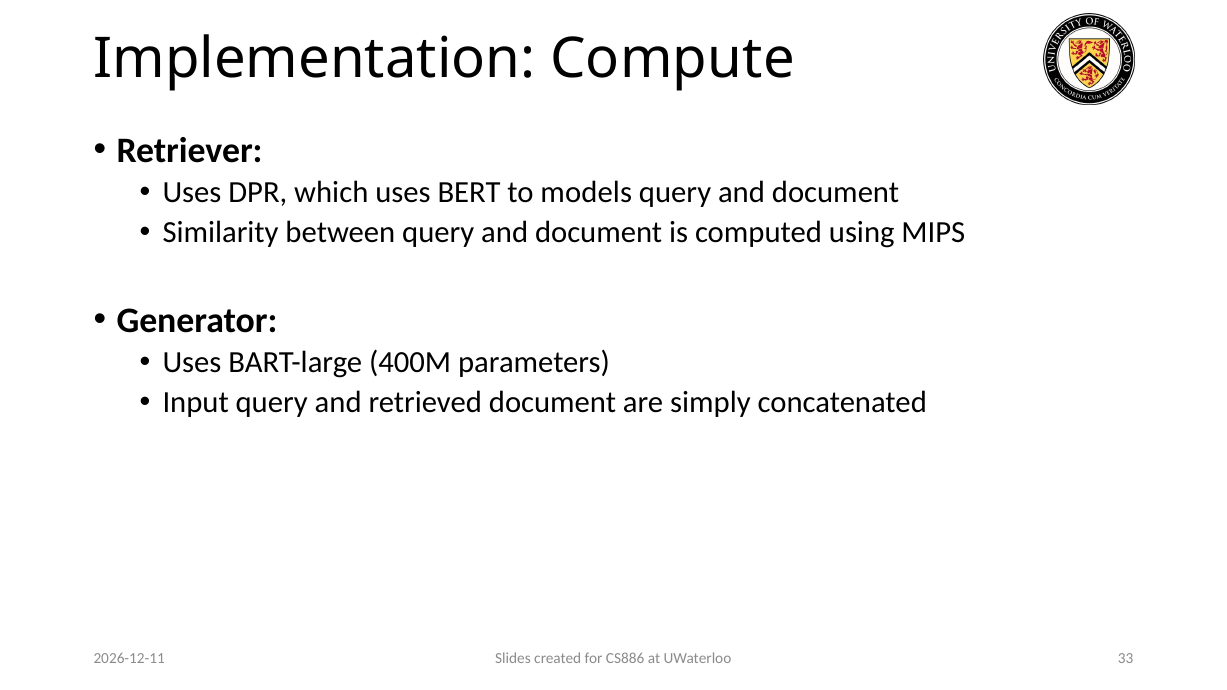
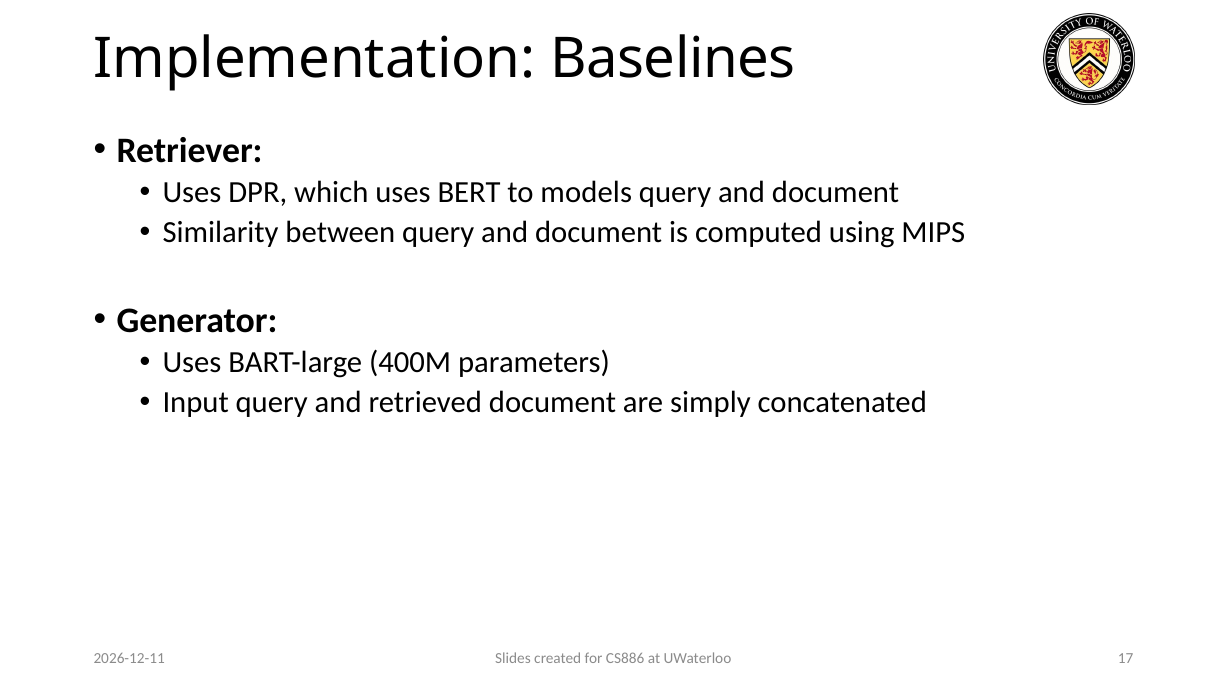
Compute: Compute -> Baselines
33: 33 -> 17
